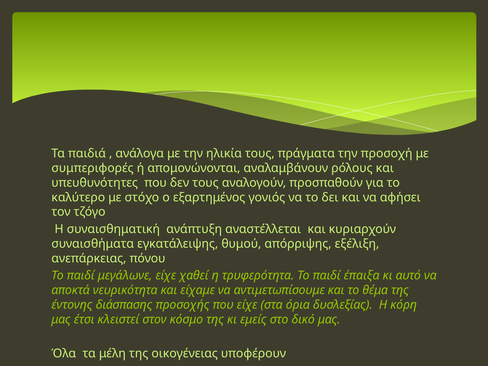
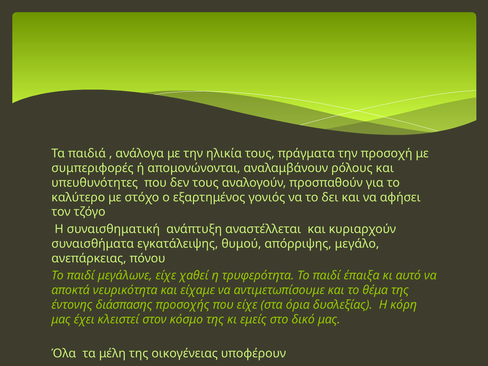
εξέλιξη: εξέλιξη -> μεγάλο
έτσι: έτσι -> έχει
